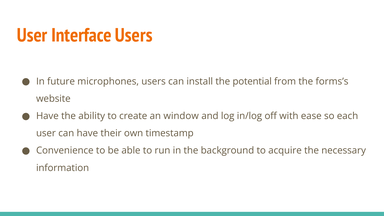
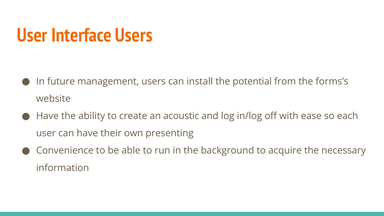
microphones: microphones -> management
window: window -> acoustic
timestamp: timestamp -> presenting
